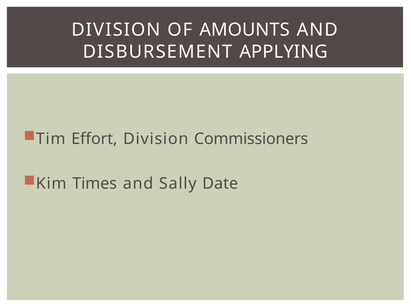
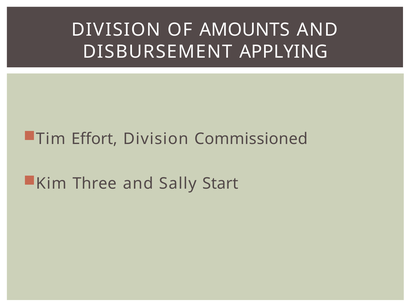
Commissioners: Commissioners -> Commissioned
Times: Times -> Three
Date: Date -> Start
